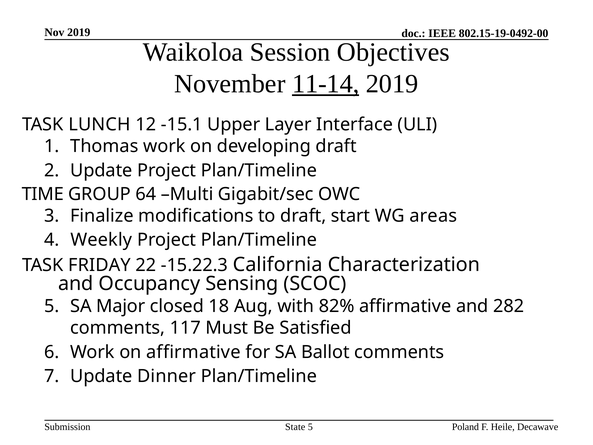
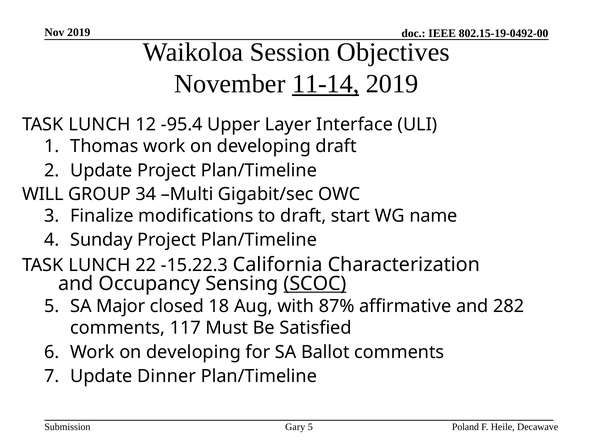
-15.1: -15.1 -> -95.4
TIME: TIME -> WILL
64: 64 -> 34
areas: areas -> name
Weekly: Weekly -> Sunday
FRIDAY at (99, 265): FRIDAY -> LUNCH
SCOC underline: none -> present
82%: 82% -> 87%
affirmative at (193, 352): affirmative -> developing
State: State -> Gary
